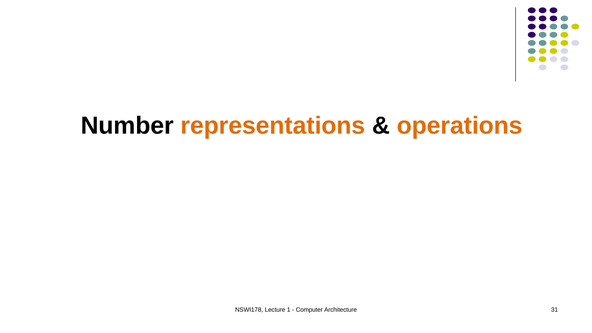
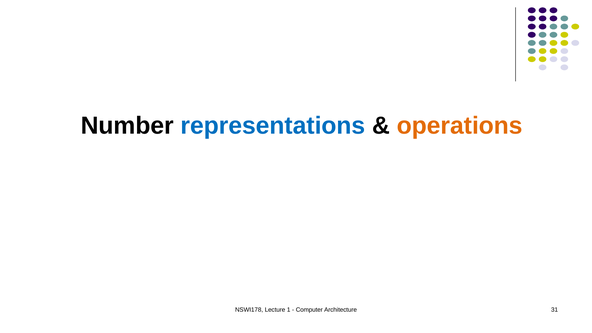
representations colour: orange -> blue
